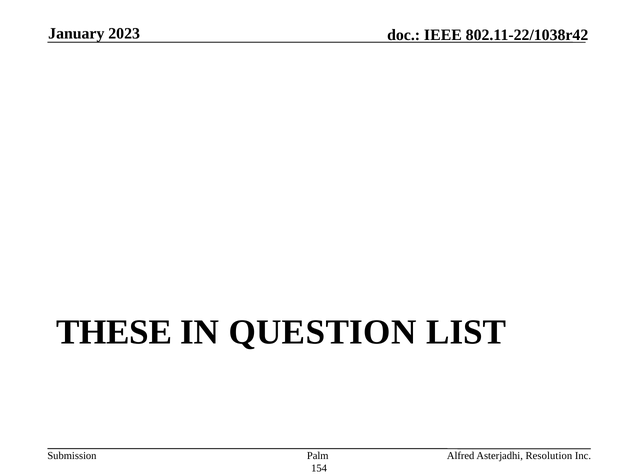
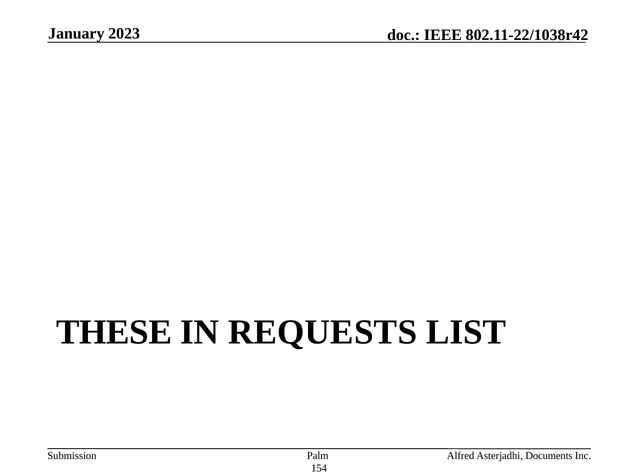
QUESTION: QUESTION -> REQUESTS
Resolution: Resolution -> Documents
